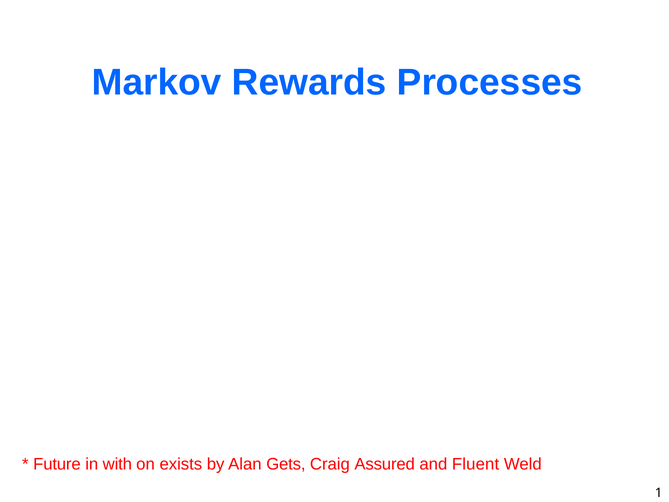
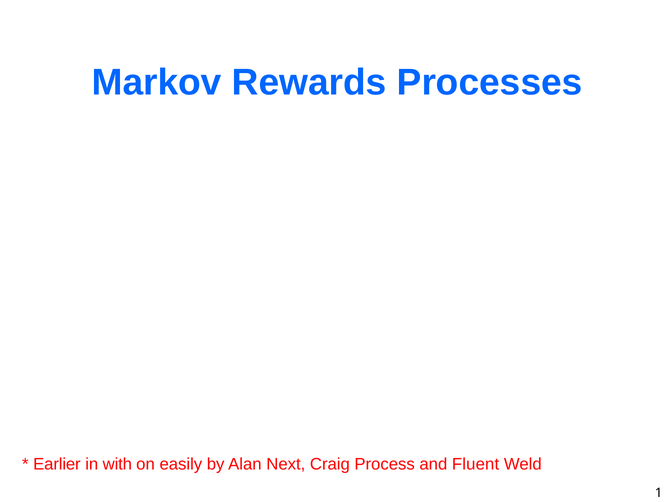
Future: Future -> Earlier
exists: exists -> easily
Gets: Gets -> Next
Assured: Assured -> Process
